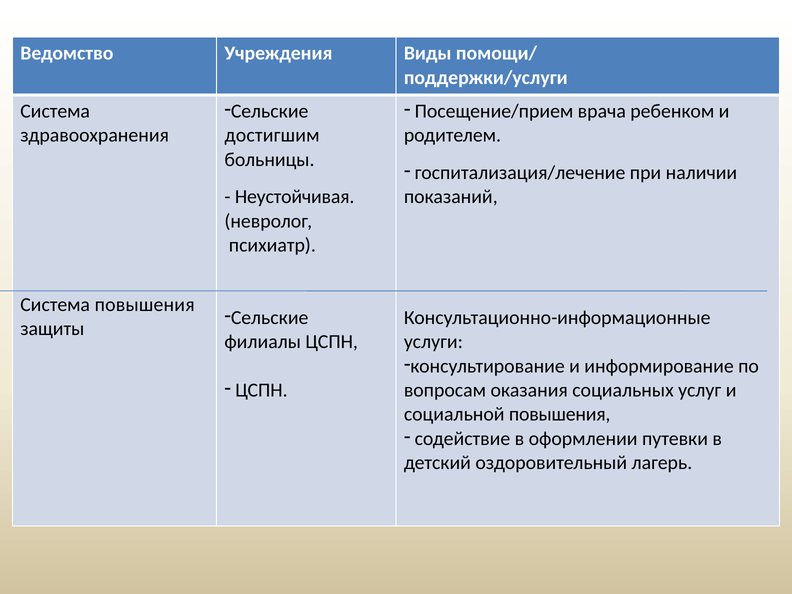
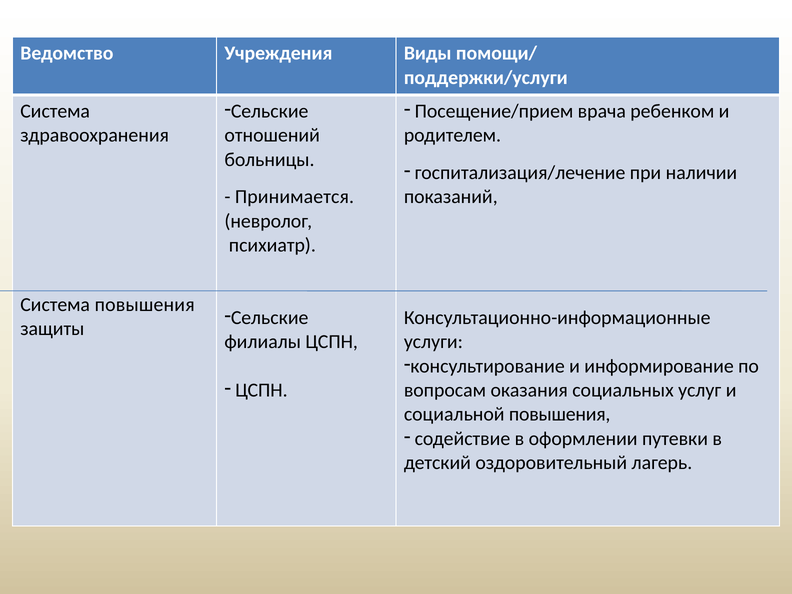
достигшим: достигшим -> отношений
Неустойчивая: Неустойчивая -> Принимается
